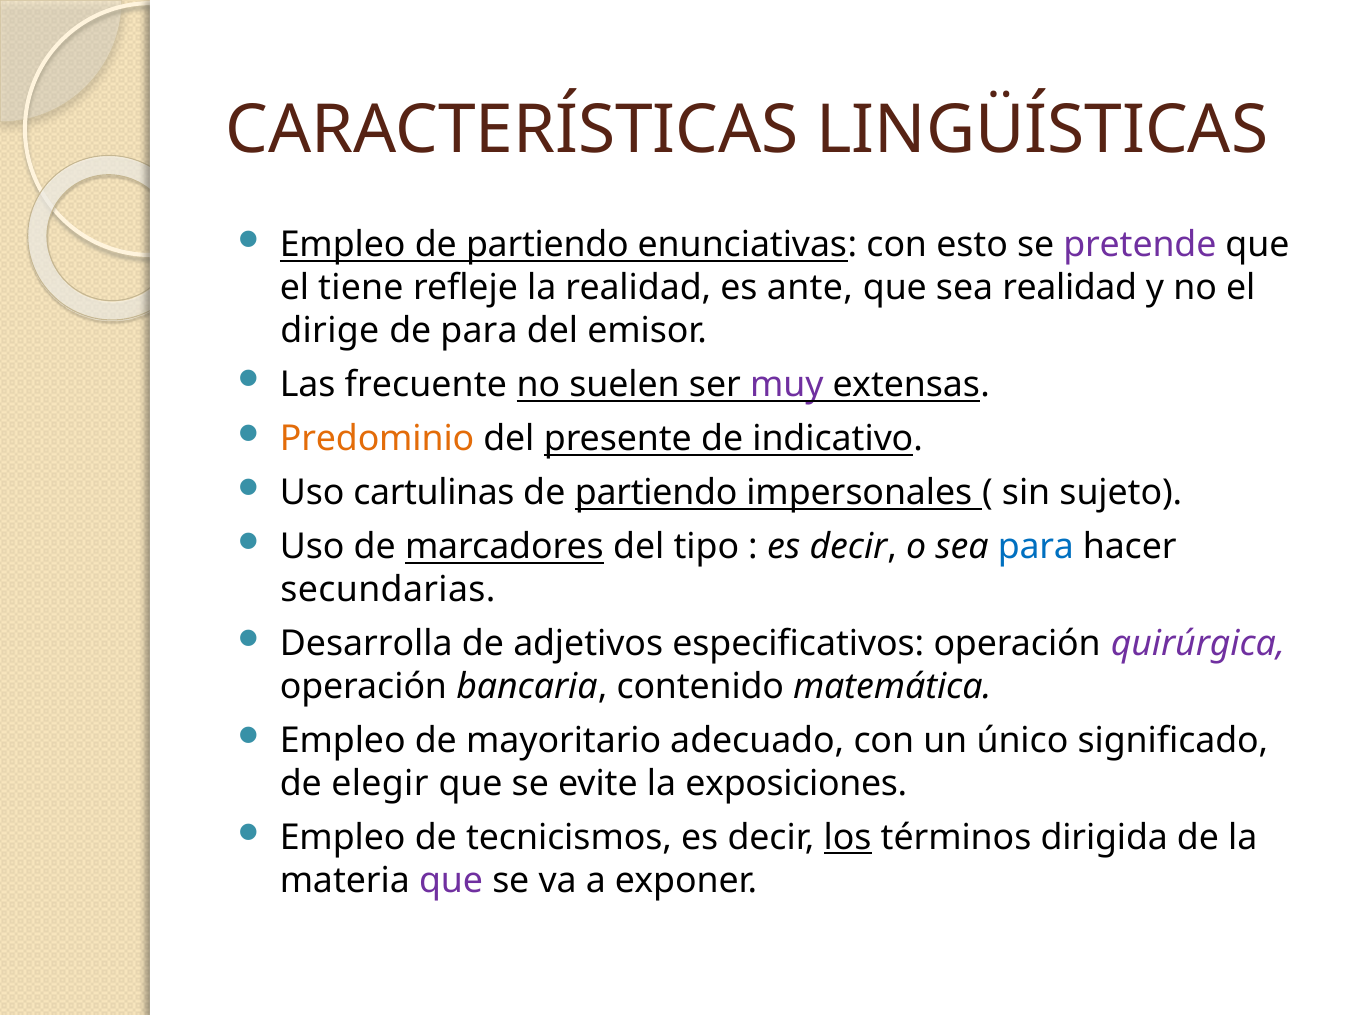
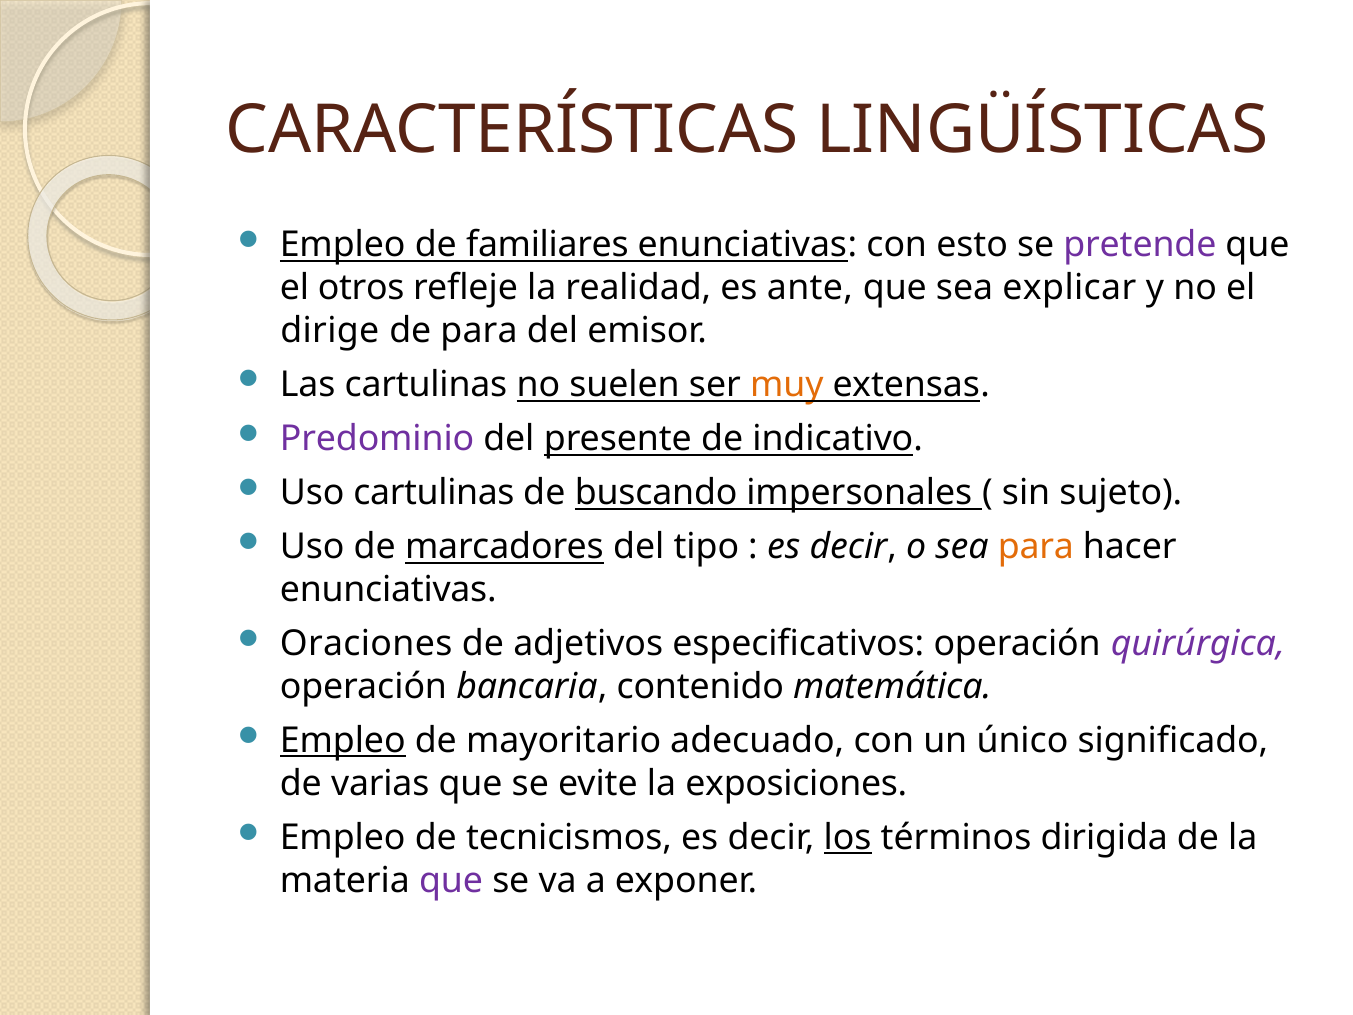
Empleo de partiendo: partiendo -> familiares
tiene: tiene -> otros
sea realidad: realidad -> explicar
Las frecuente: frecuente -> cartulinas
muy colour: purple -> orange
Predominio colour: orange -> purple
partiendo at (656, 493): partiendo -> buscando
para at (1036, 547) colour: blue -> orange
secundarias at (388, 590): secundarias -> enunciativas
Desarrolla: Desarrolla -> Oraciones
Empleo at (343, 741) underline: none -> present
elegir: elegir -> varias
